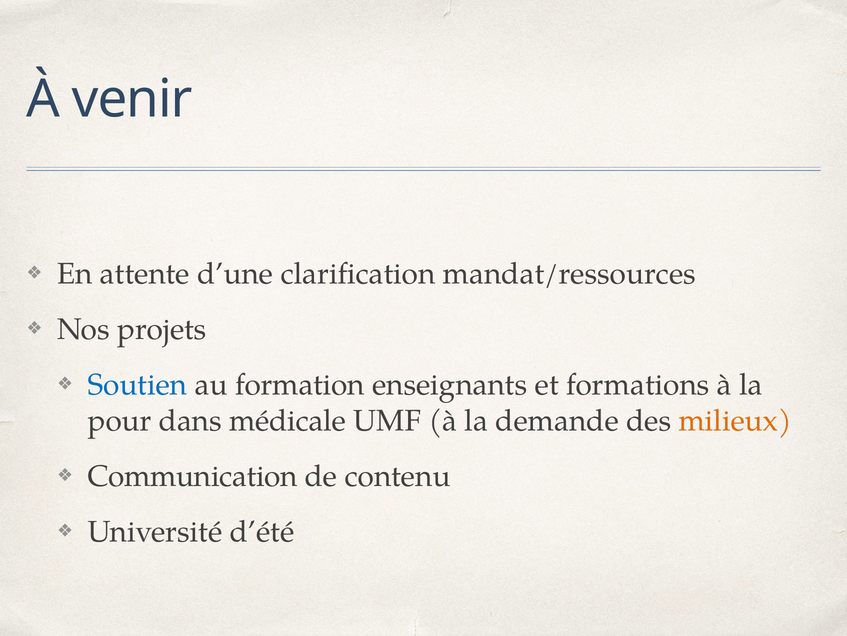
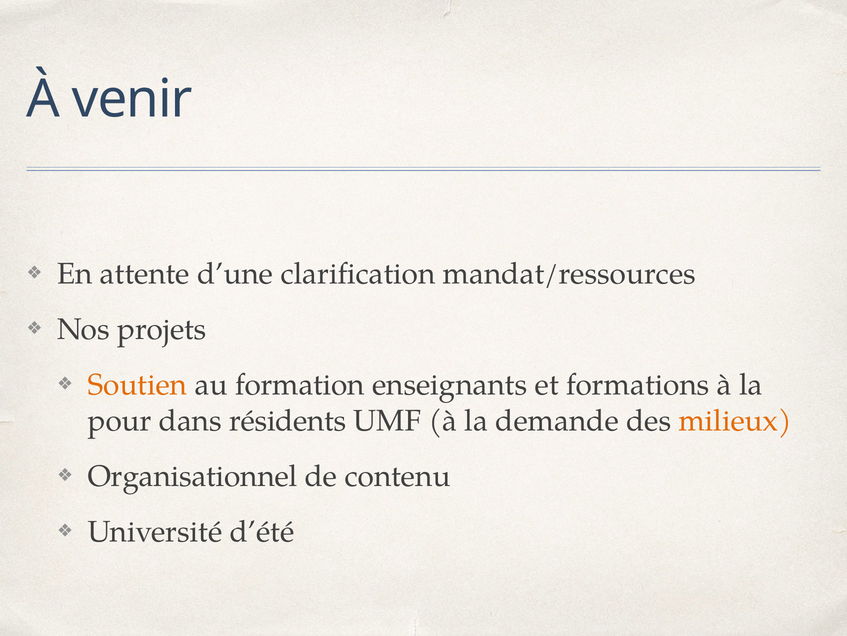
Soutien colour: blue -> orange
médicale: médicale -> résidents
Communication: Communication -> Organisationnel
